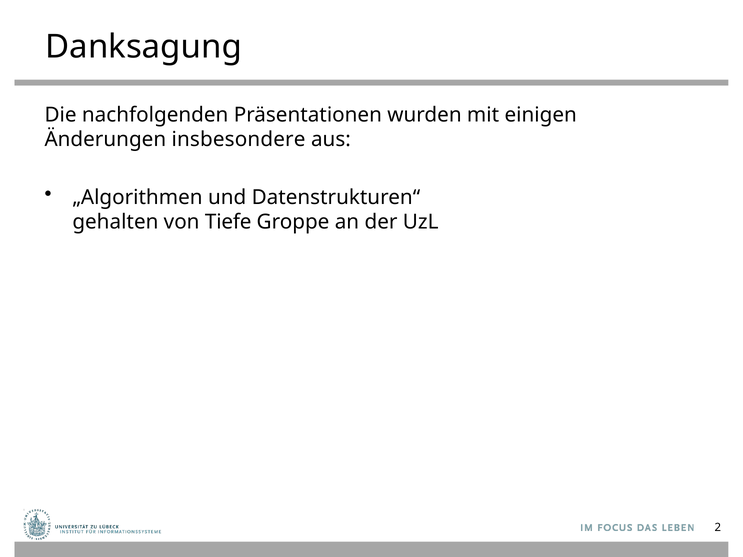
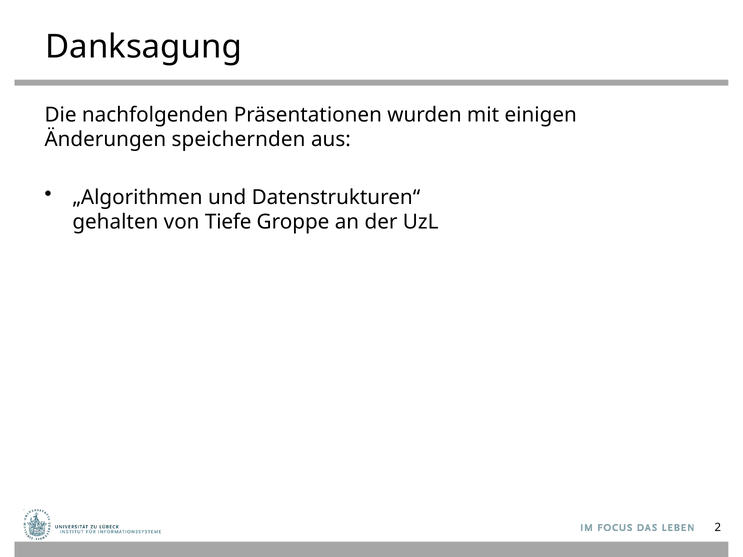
insbesondere: insbesondere -> speichernden
